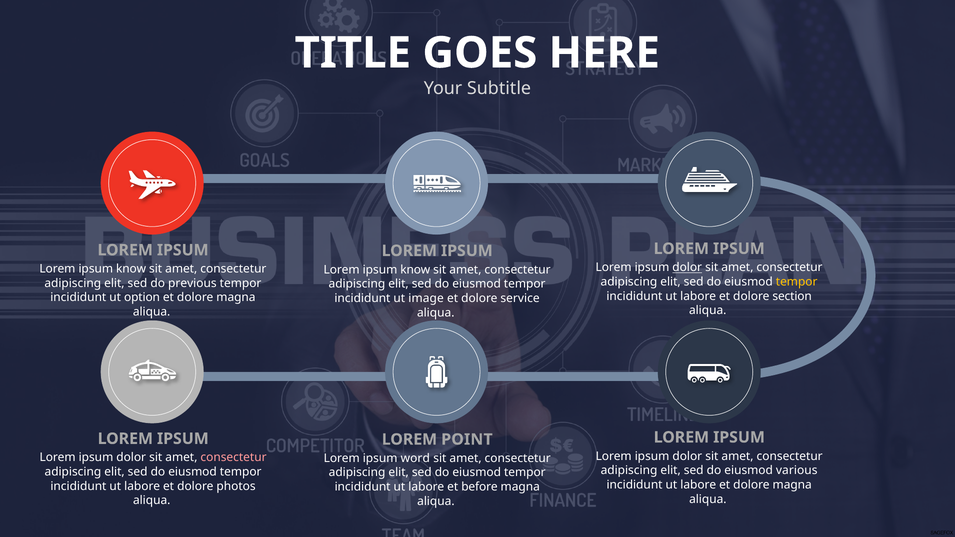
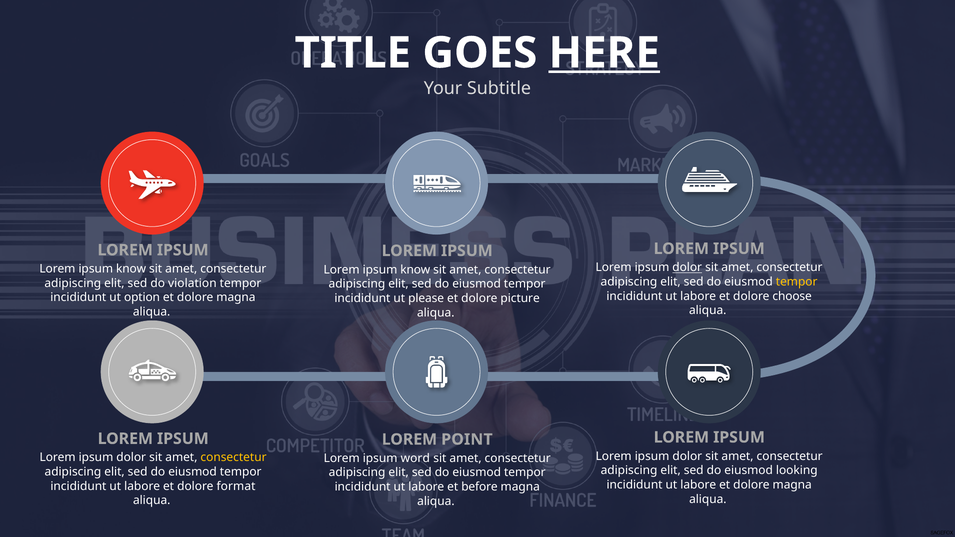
HERE underline: none -> present
previous: previous -> violation
section: section -> choose
image: image -> please
service: service -> picture
consectetur at (234, 458) colour: pink -> yellow
various: various -> looking
photos: photos -> format
